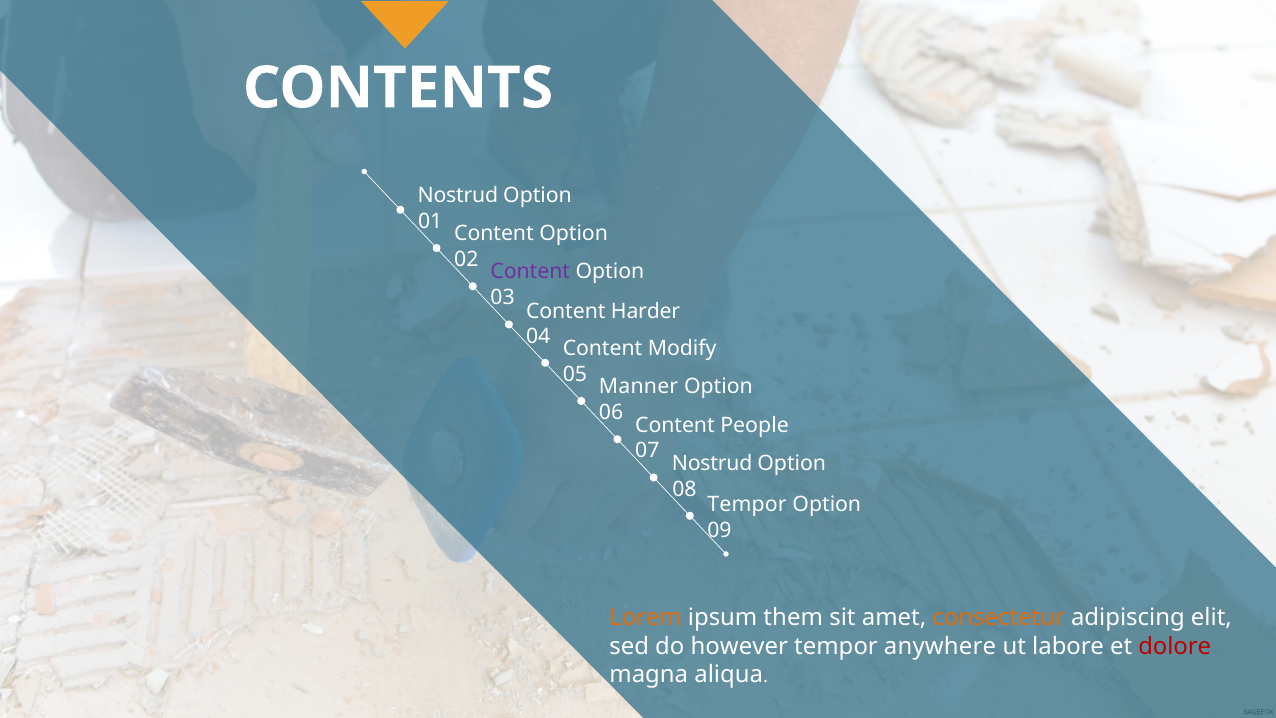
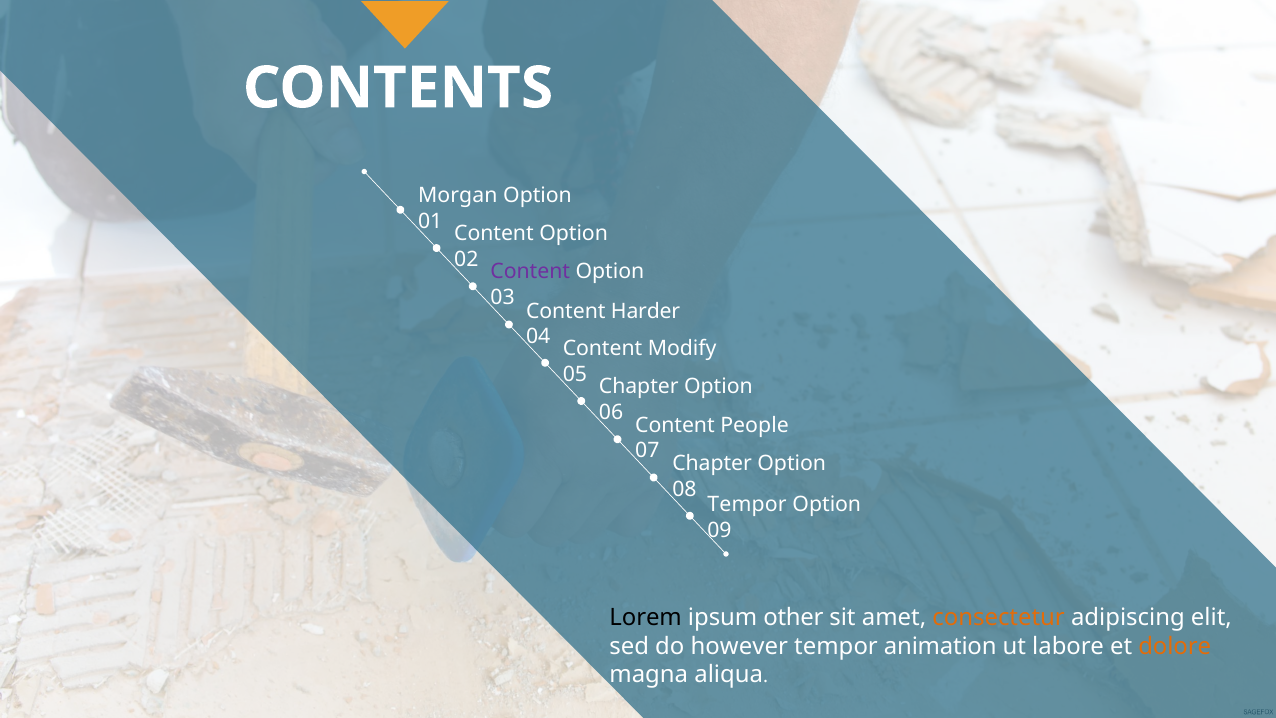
Nostrud at (458, 196): Nostrud -> Morgan
Manner at (639, 387): Manner -> Chapter
Nostrud at (712, 463): Nostrud -> Chapter
Lorem colour: orange -> black
them: them -> other
anywhere: anywhere -> animation
dolore colour: red -> orange
